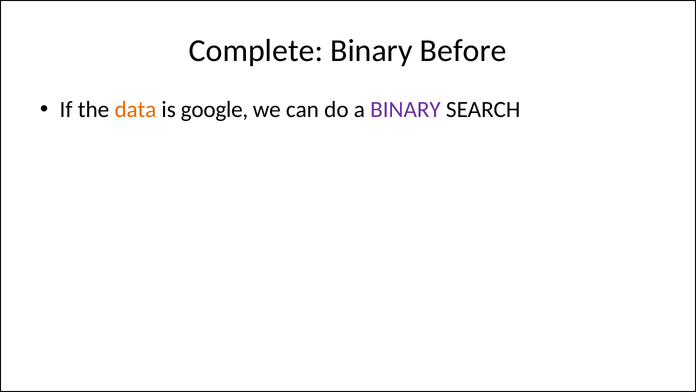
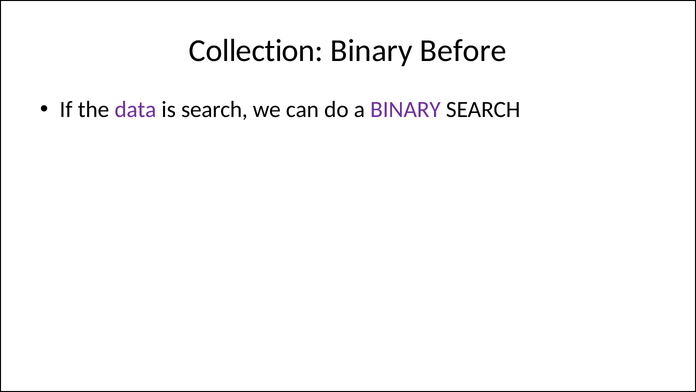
Complete: Complete -> Collection
data colour: orange -> purple
is google: google -> search
